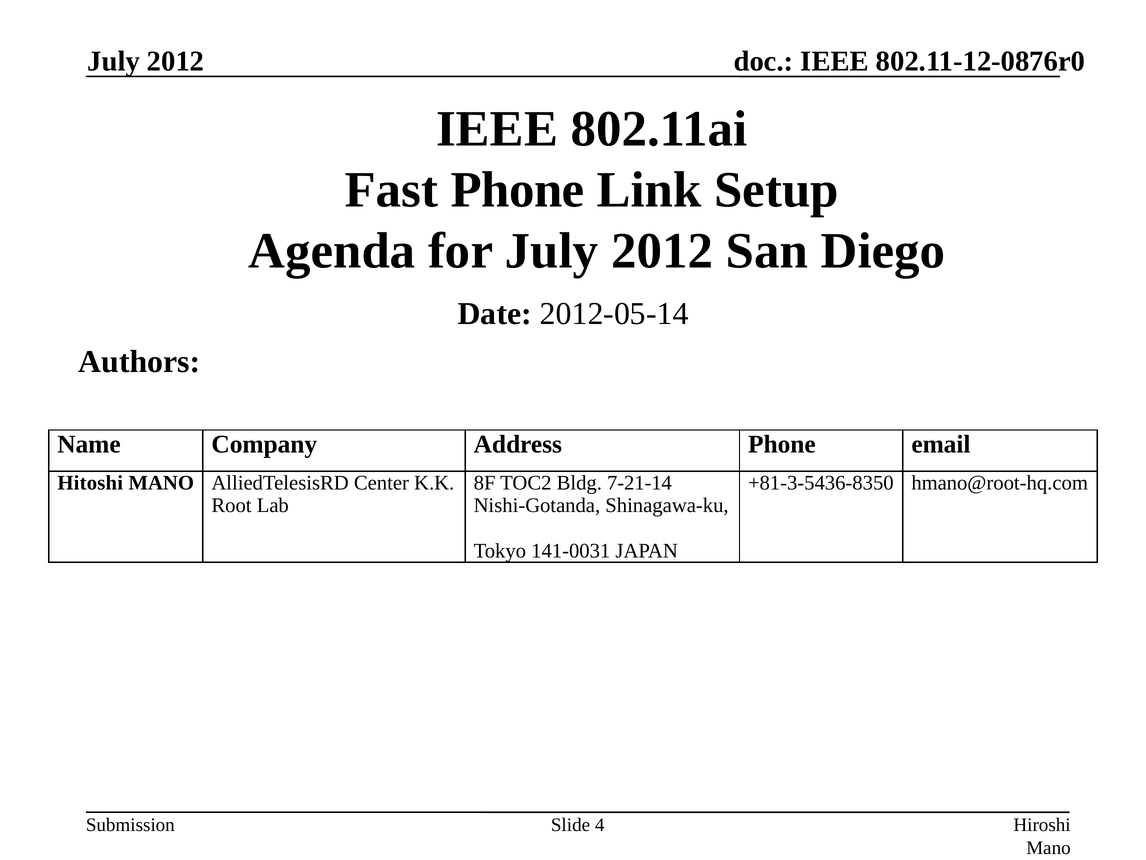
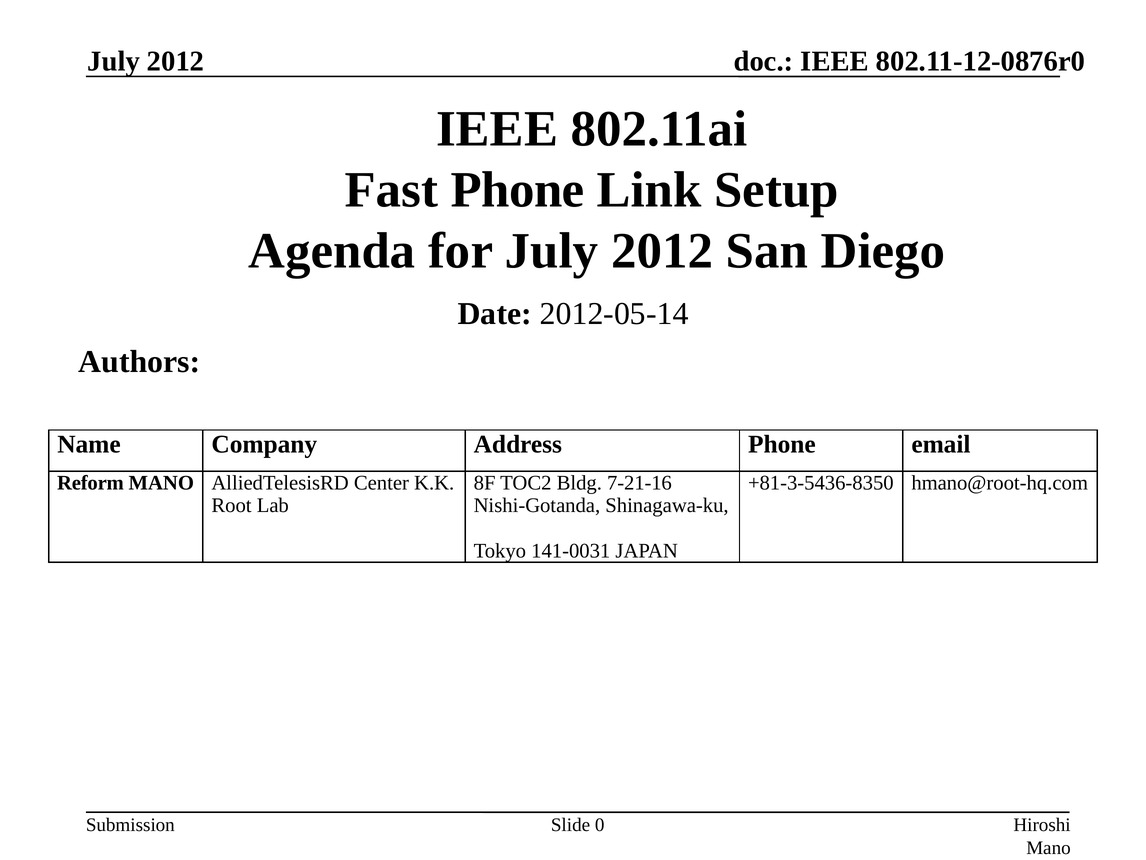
Hitoshi: Hitoshi -> Reform
7-21-14: 7-21-14 -> 7-21-16
4: 4 -> 0
